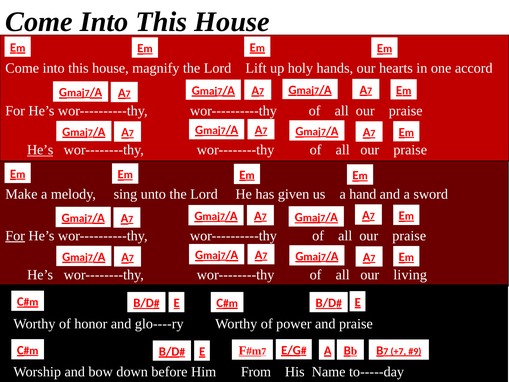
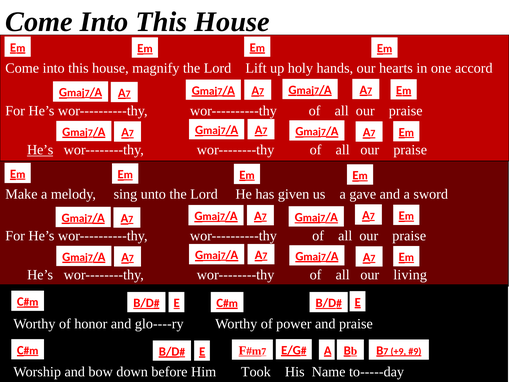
hand: hand -> gave
For at (15, 236) underline: present -> none
+7: +7 -> +9
From: From -> Took
